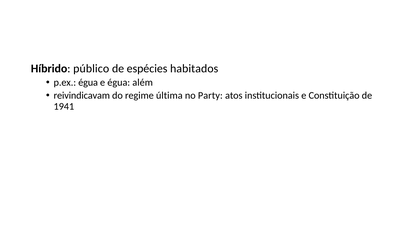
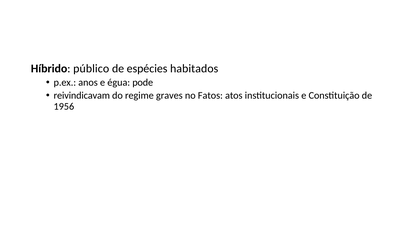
p.ex égua: égua -> anos
além: além -> pode
última: última -> graves
Party: Party -> Fatos
1941: 1941 -> 1956
